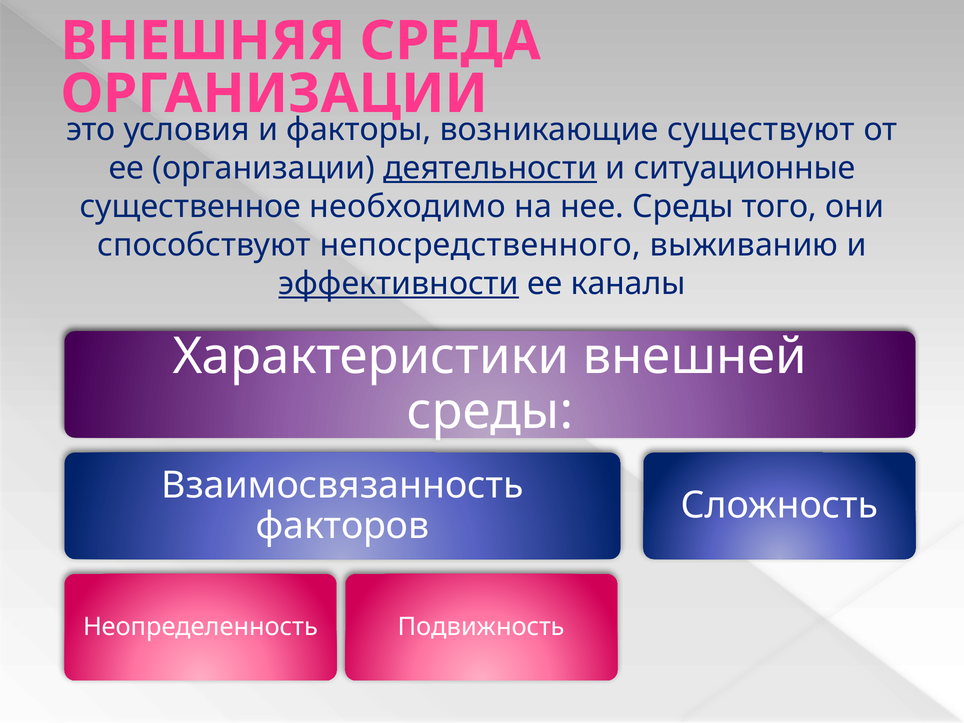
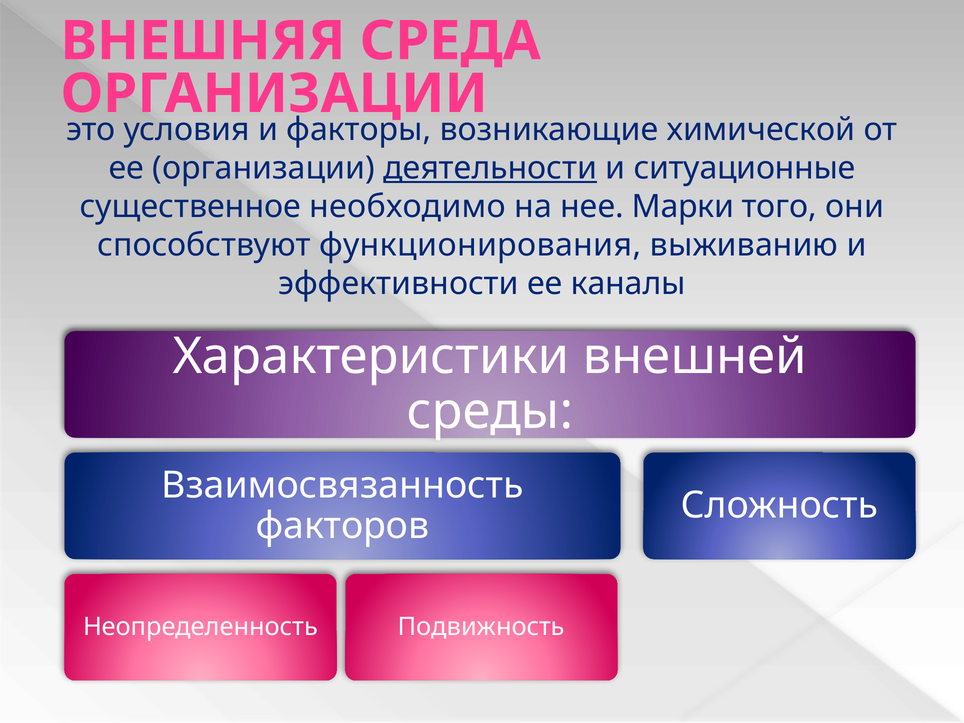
существуют: существуют -> химической
нее Среды: Среды -> Марки
непосредственного: непосредственного -> функционирования
эффективности underline: present -> none
